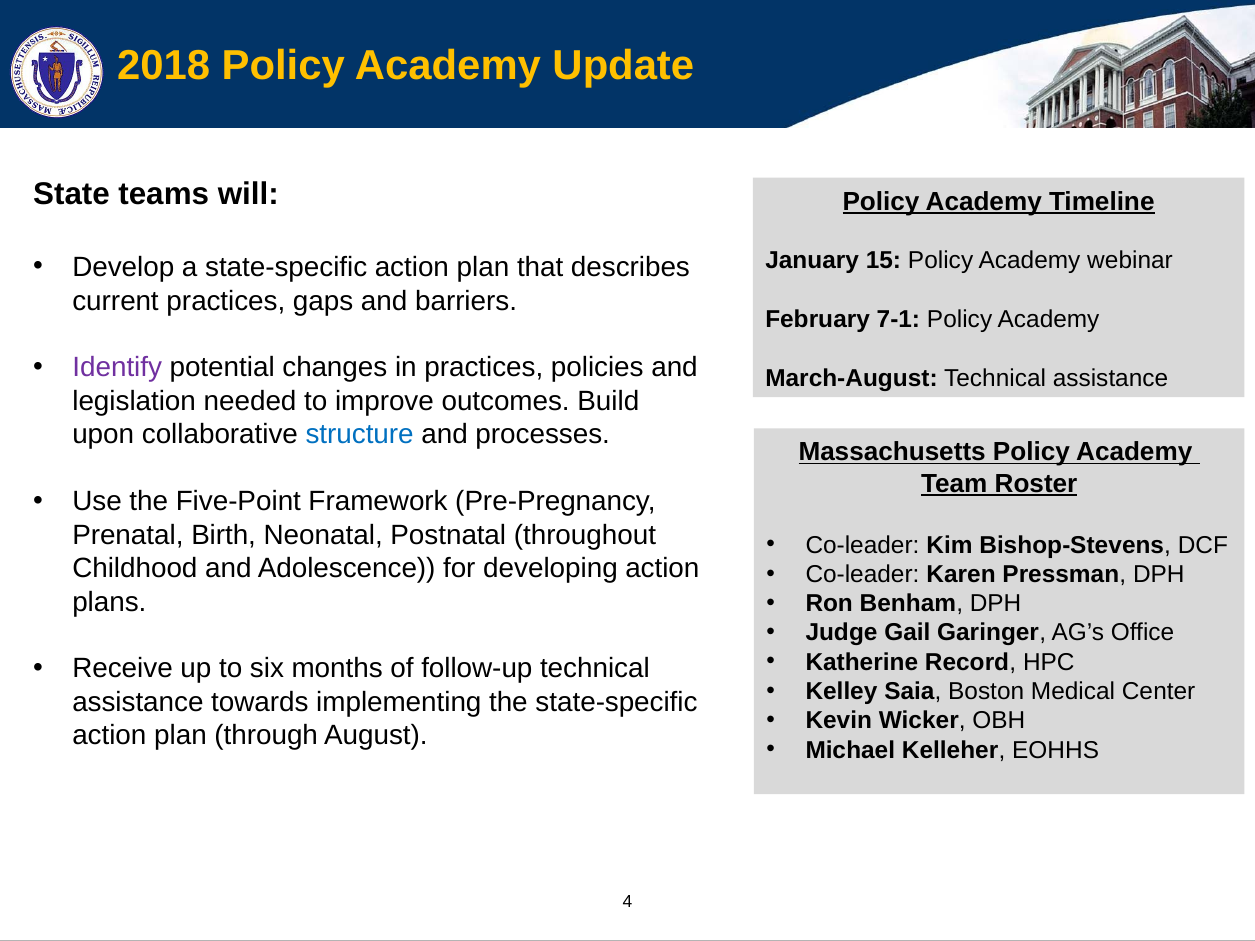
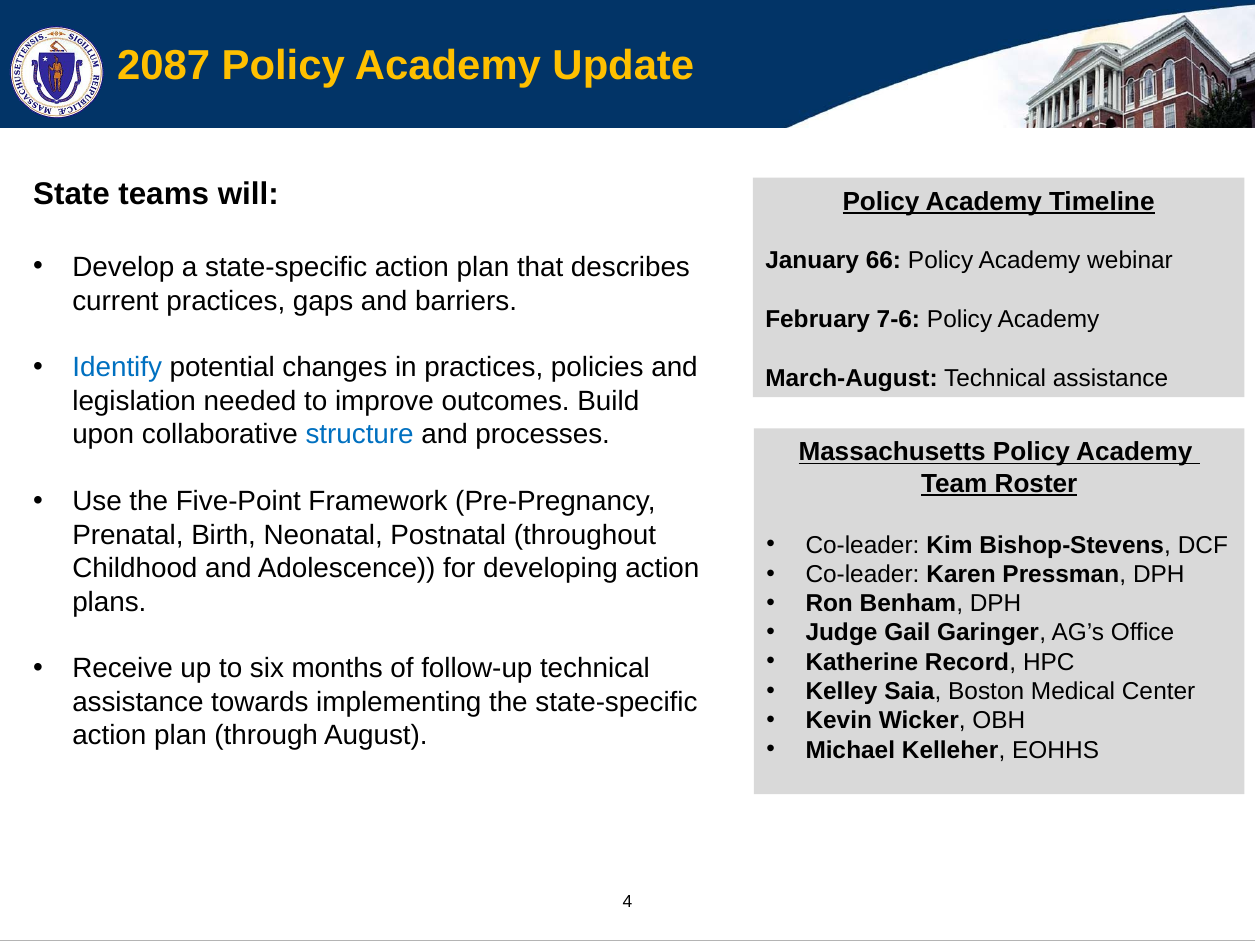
2018: 2018 -> 2087
15: 15 -> 66
7-1: 7-1 -> 7-6
Identify colour: purple -> blue
